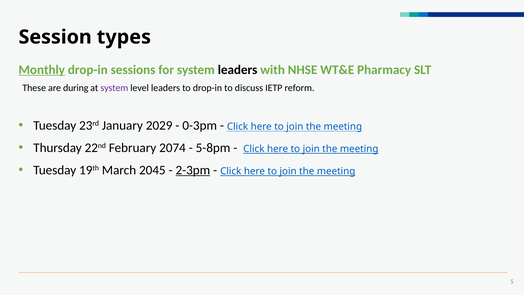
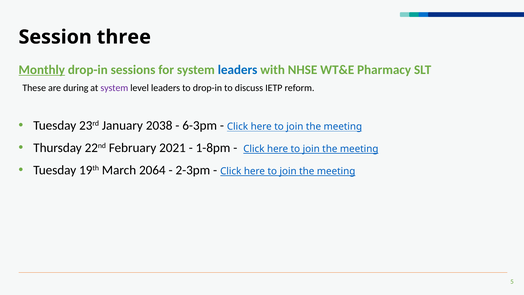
types: types -> three
leaders at (238, 70) colour: black -> blue
2029: 2029 -> 2038
0-3pm: 0-3pm -> 6-3pm
2074: 2074 -> 2021
5-8pm: 5-8pm -> 1-8pm
2045: 2045 -> 2064
2-3pm underline: present -> none
